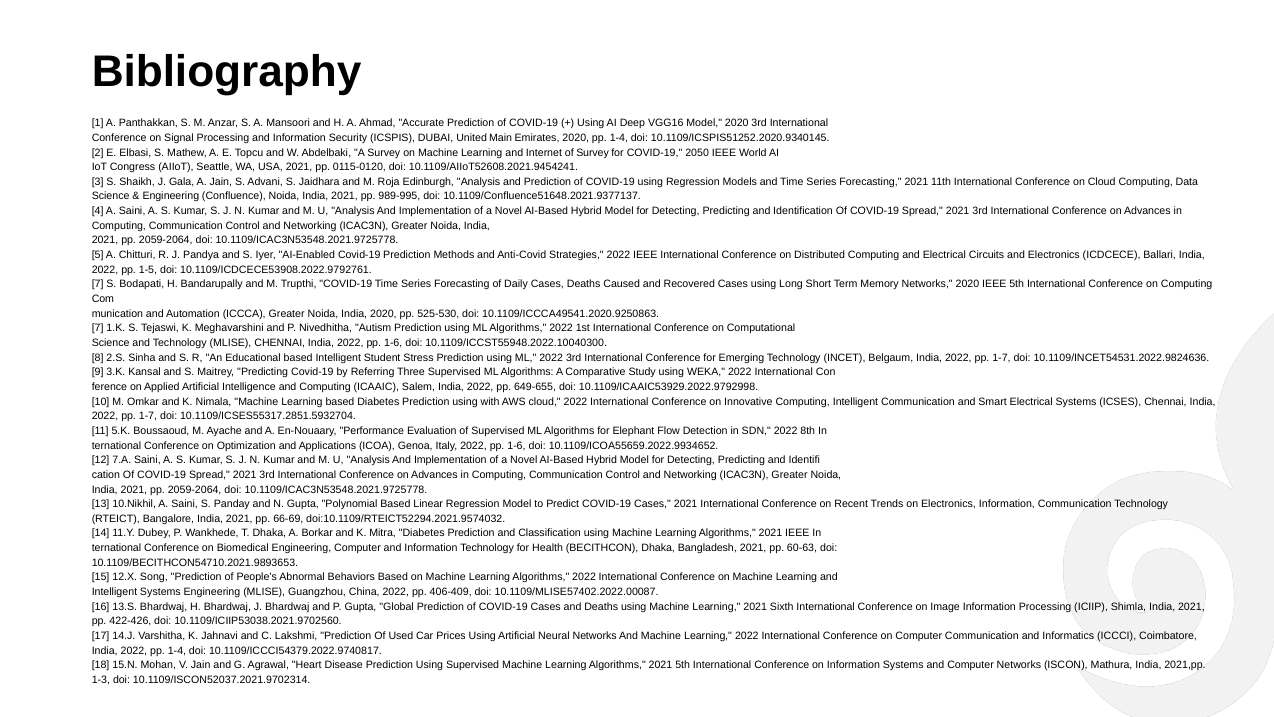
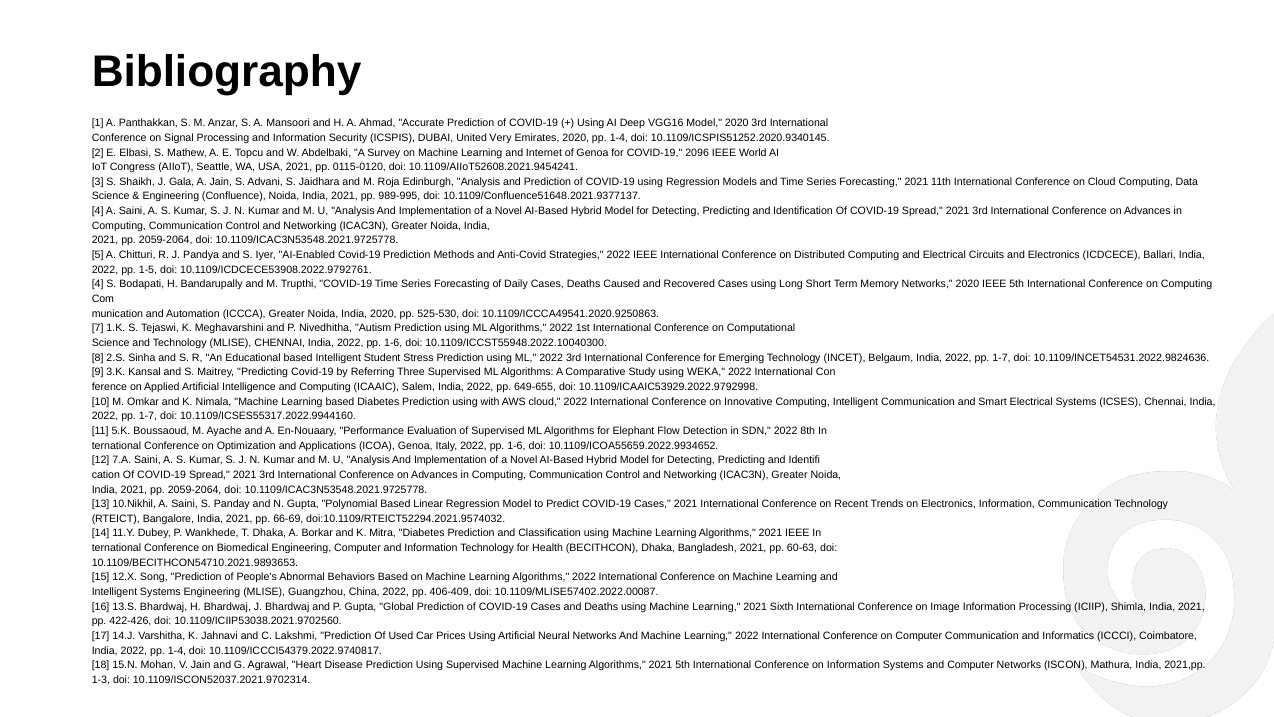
Main: Main -> Very
of Survey: Survey -> Genoa
2050: 2050 -> 2096
7 at (98, 284): 7 -> 4
10.1109/ICSES55317.2851.5932704: 10.1109/ICSES55317.2851.5932704 -> 10.1109/ICSES55317.2022.9944160
